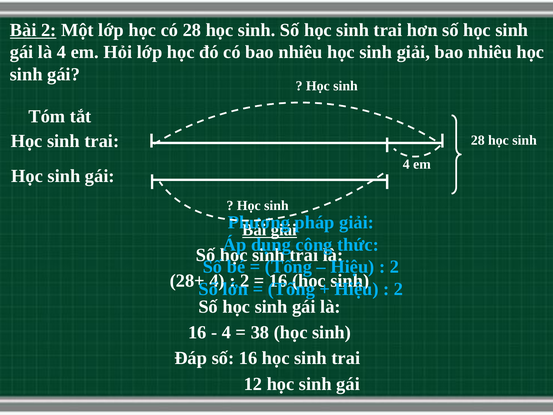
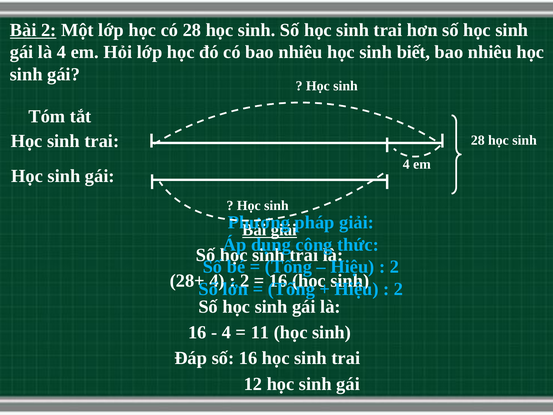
sinh giải: giải -> biết
38: 38 -> 11
